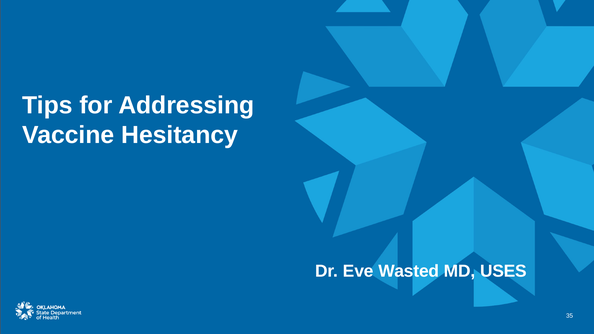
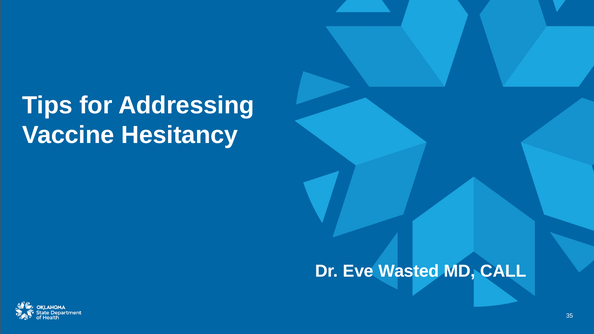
USES: USES -> CALL
